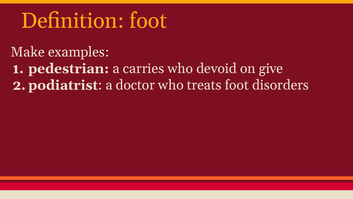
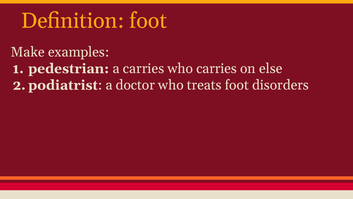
who devoid: devoid -> carries
give: give -> else
